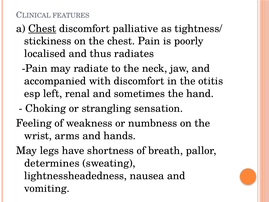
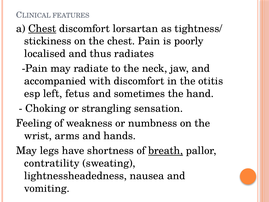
palliative: palliative -> lorsartan
renal: renal -> fetus
breath underline: none -> present
determines: determines -> contratility
